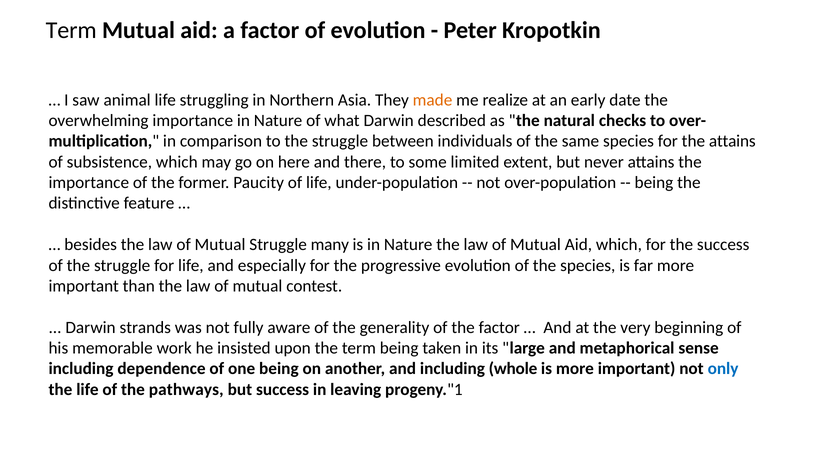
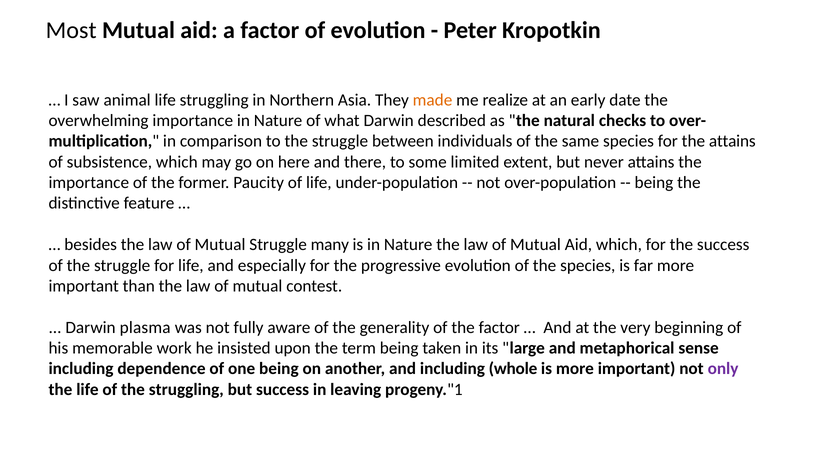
Term at (71, 30): Term -> Most
strands: strands -> plasma
only colour: blue -> purple
the pathways: pathways -> struggling
